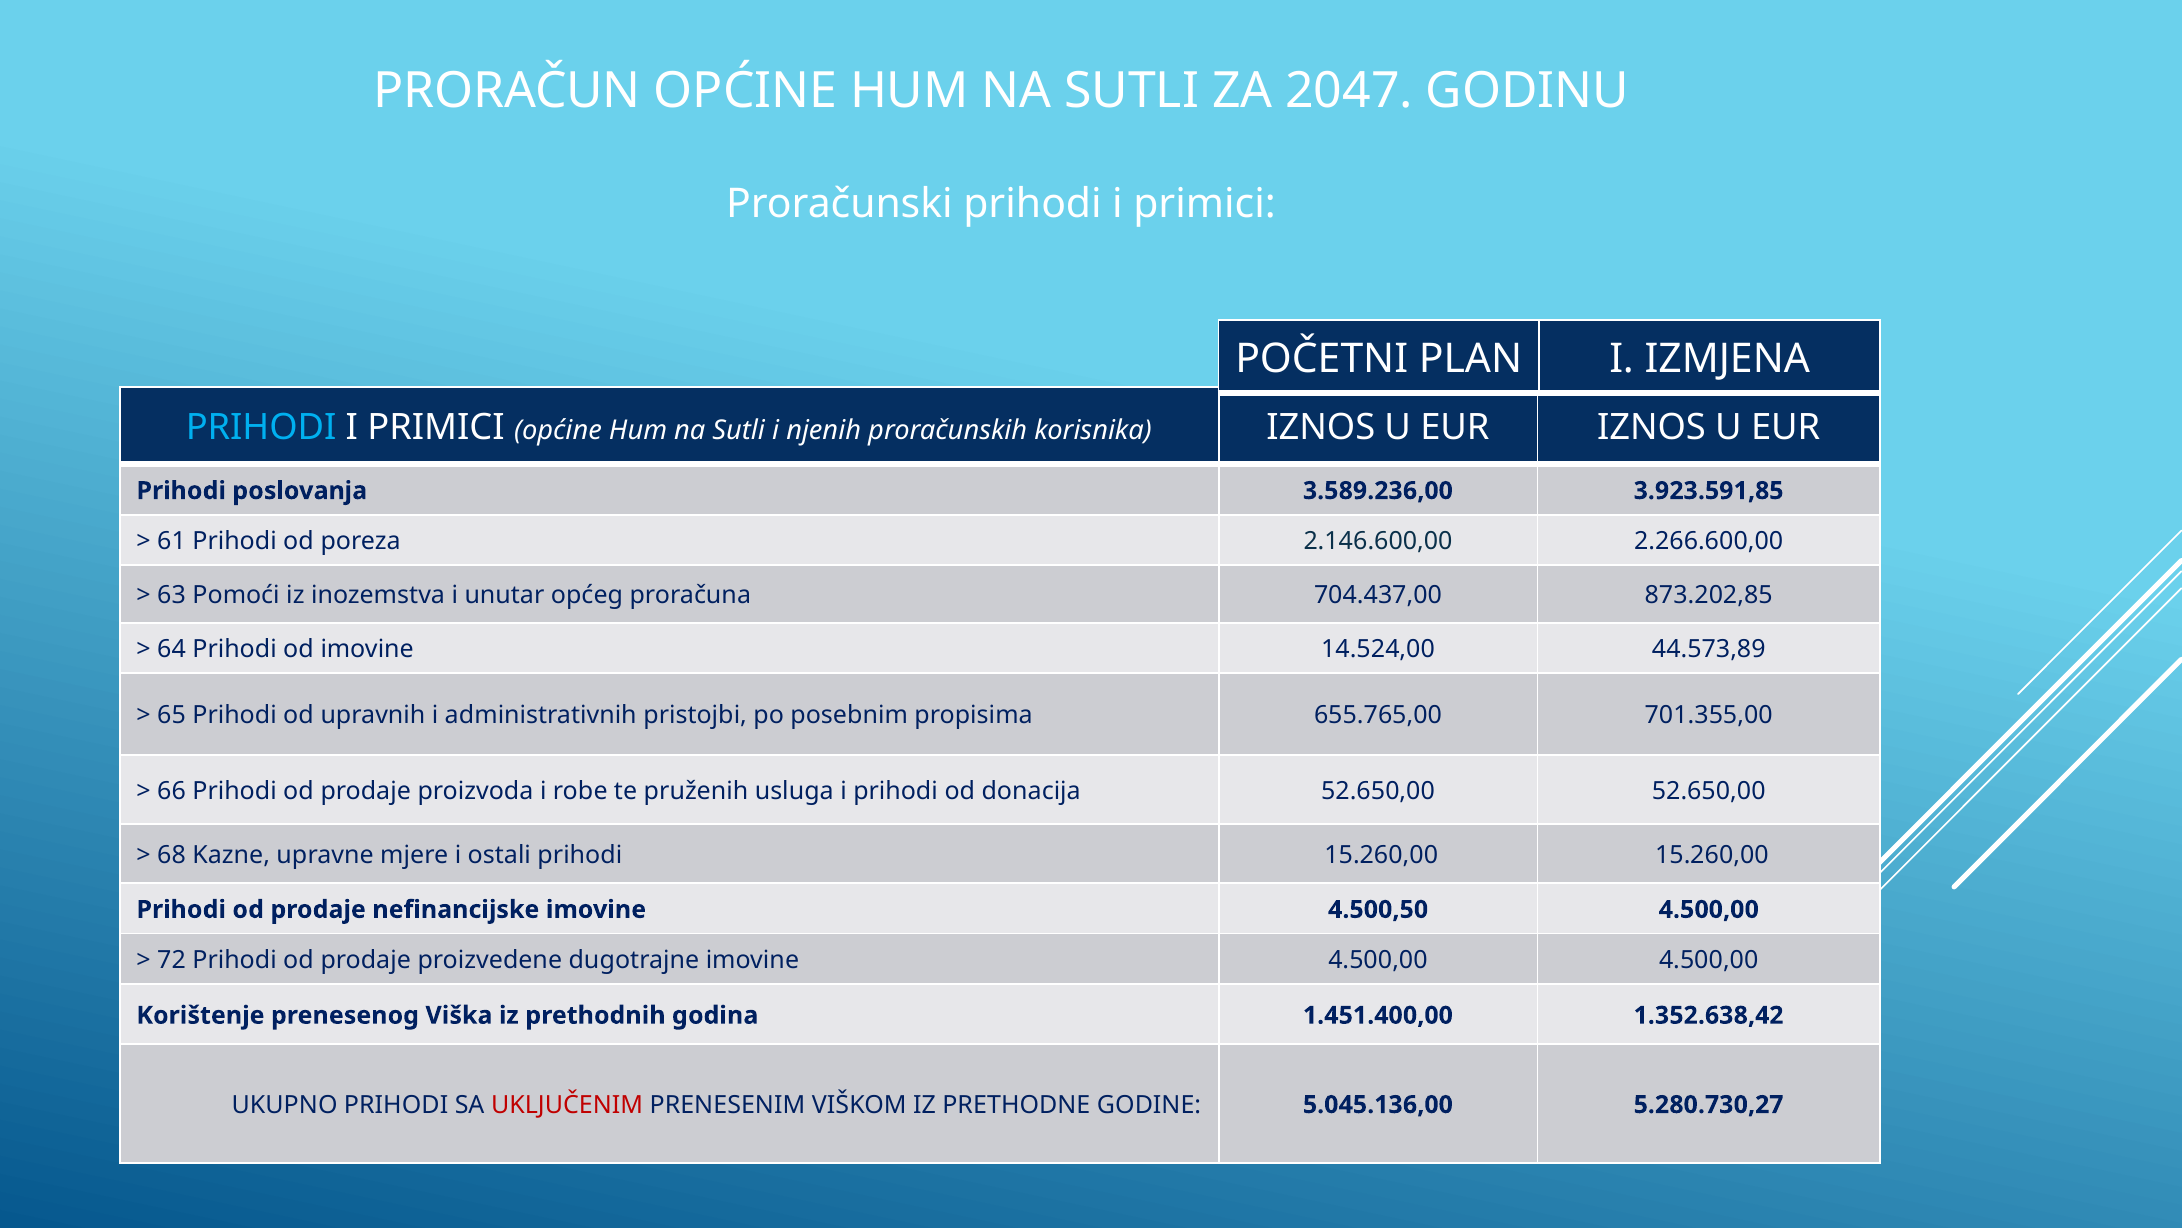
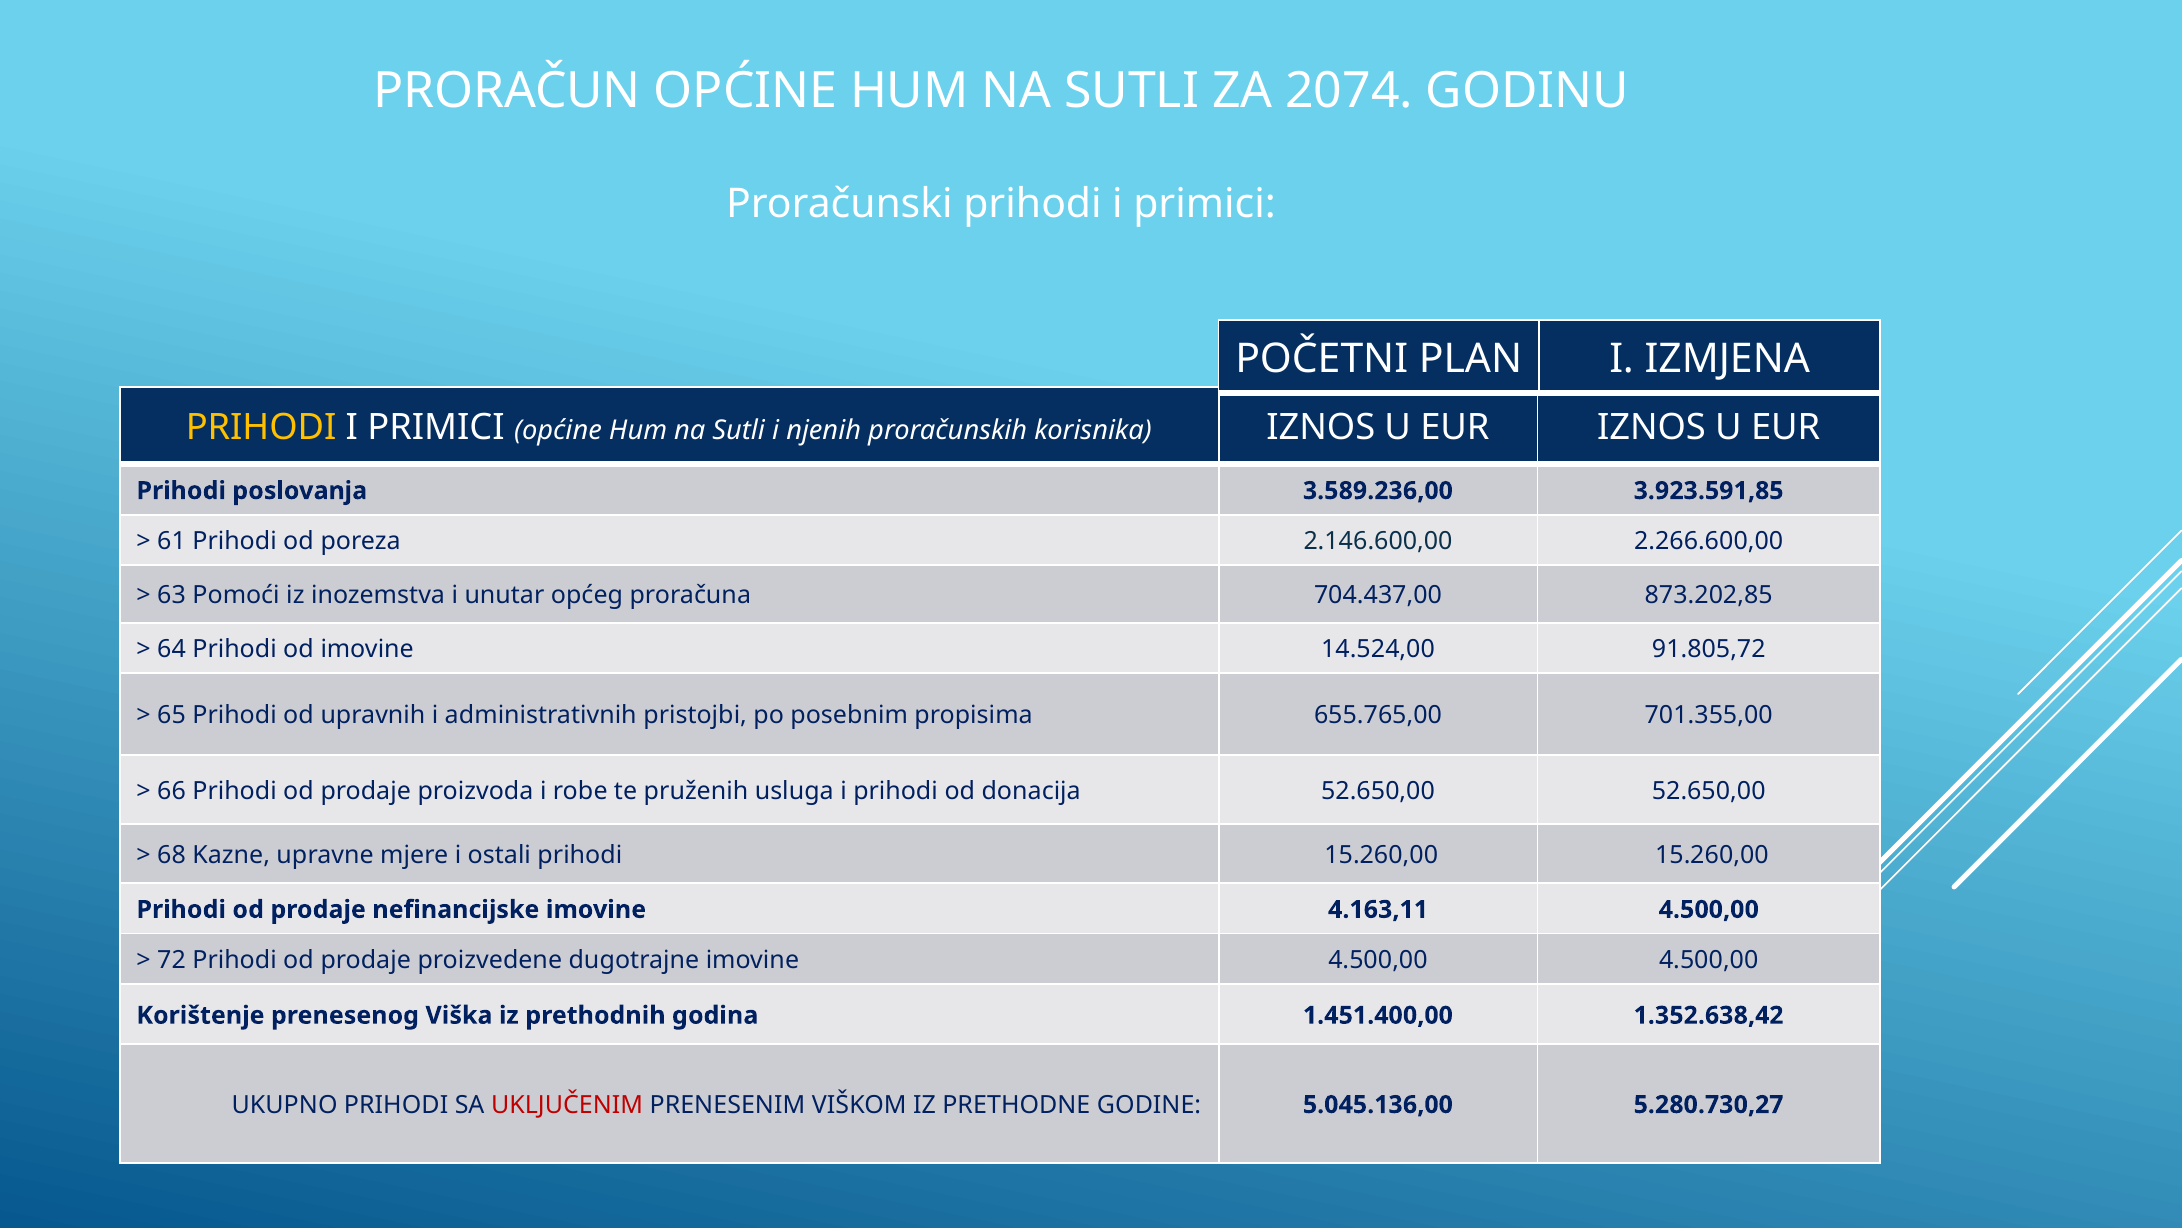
2047: 2047 -> 2074
PRIHODI at (261, 427) colour: light blue -> yellow
44.573,89: 44.573,89 -> 91.805,72
4.500,50: 4.500,50 -> 4.163,11
